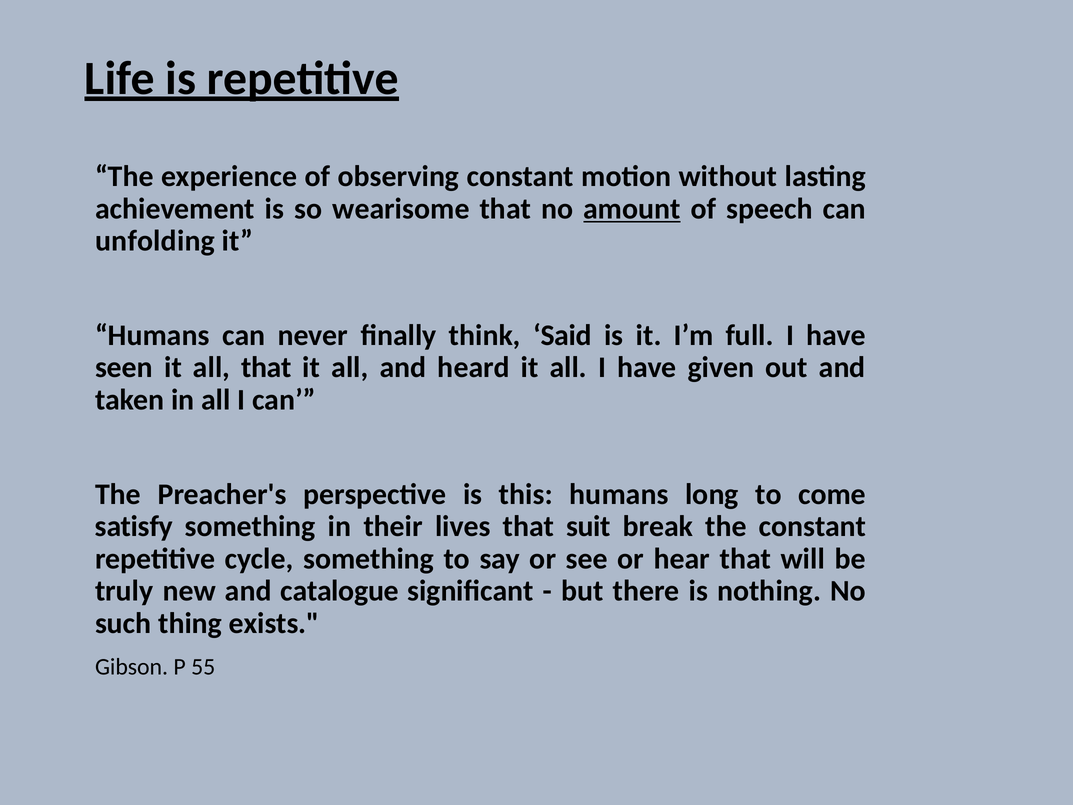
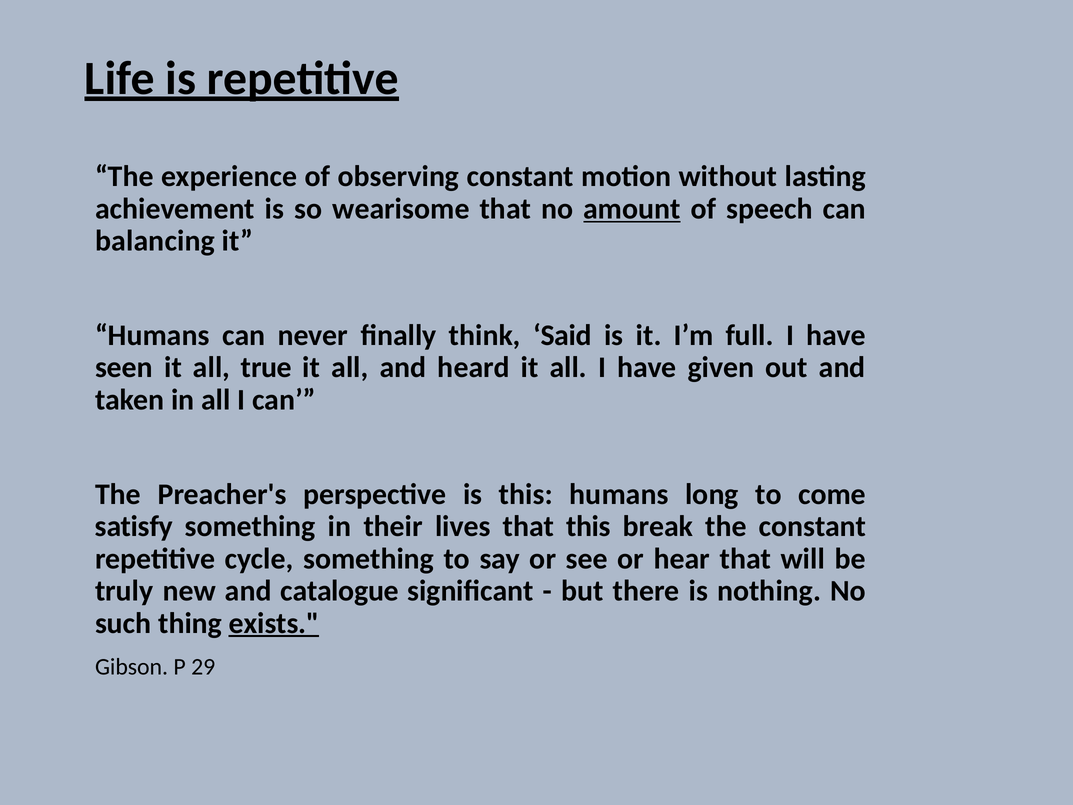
unfolding: unfolding -> balancing
all that: that -> true
that suit: suit -> this
exists underline: none -> present
55: 55 -> 29
